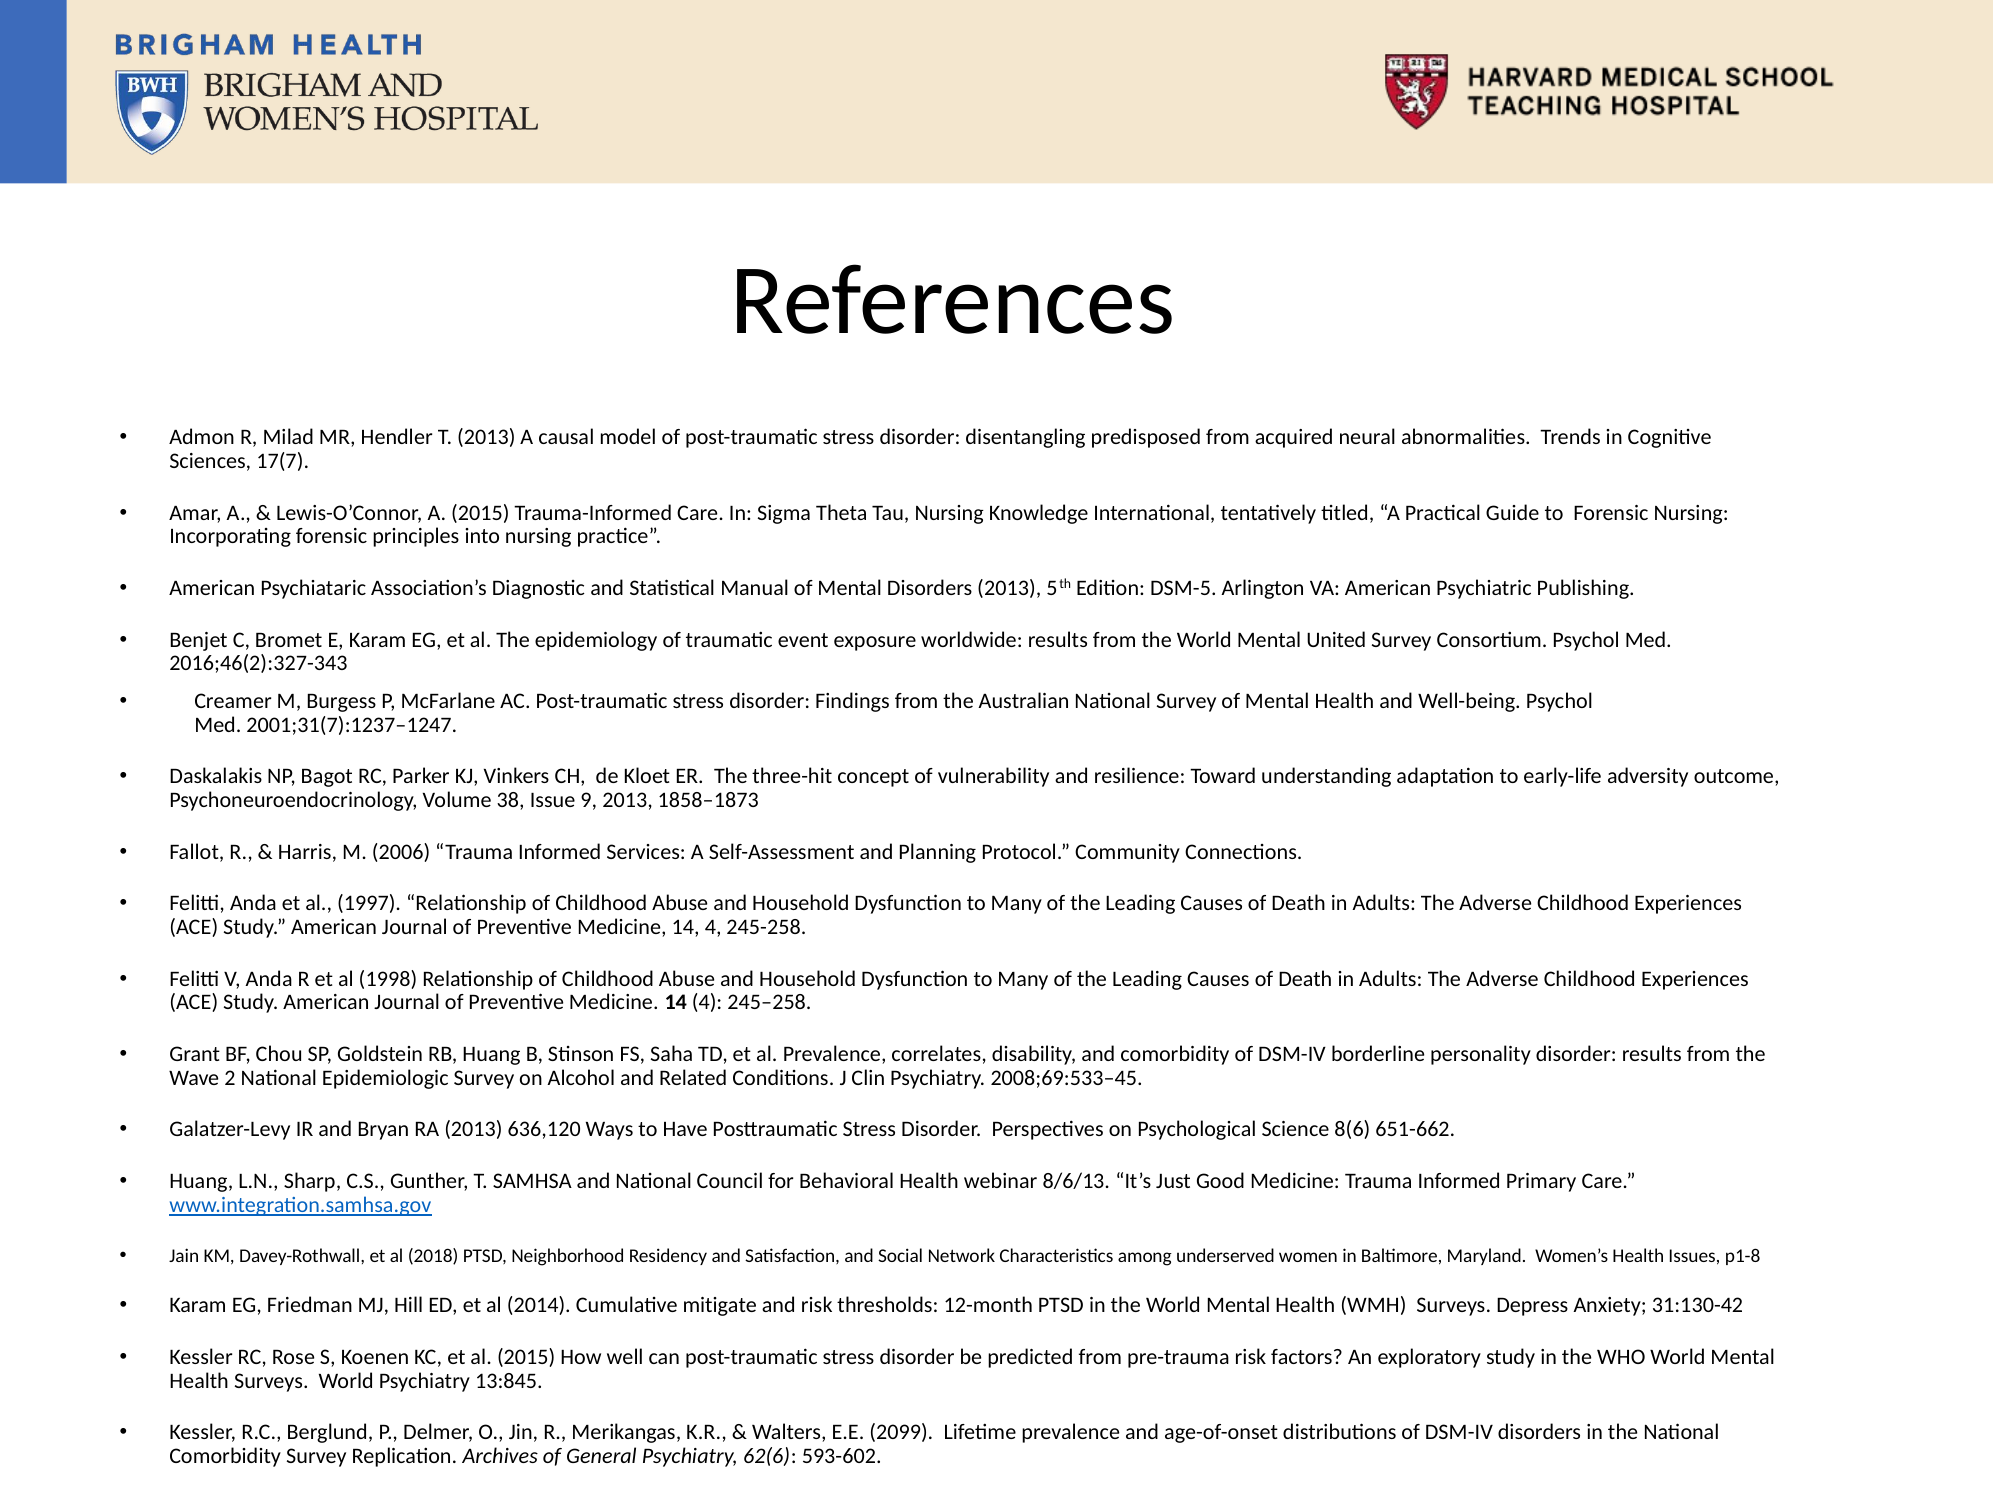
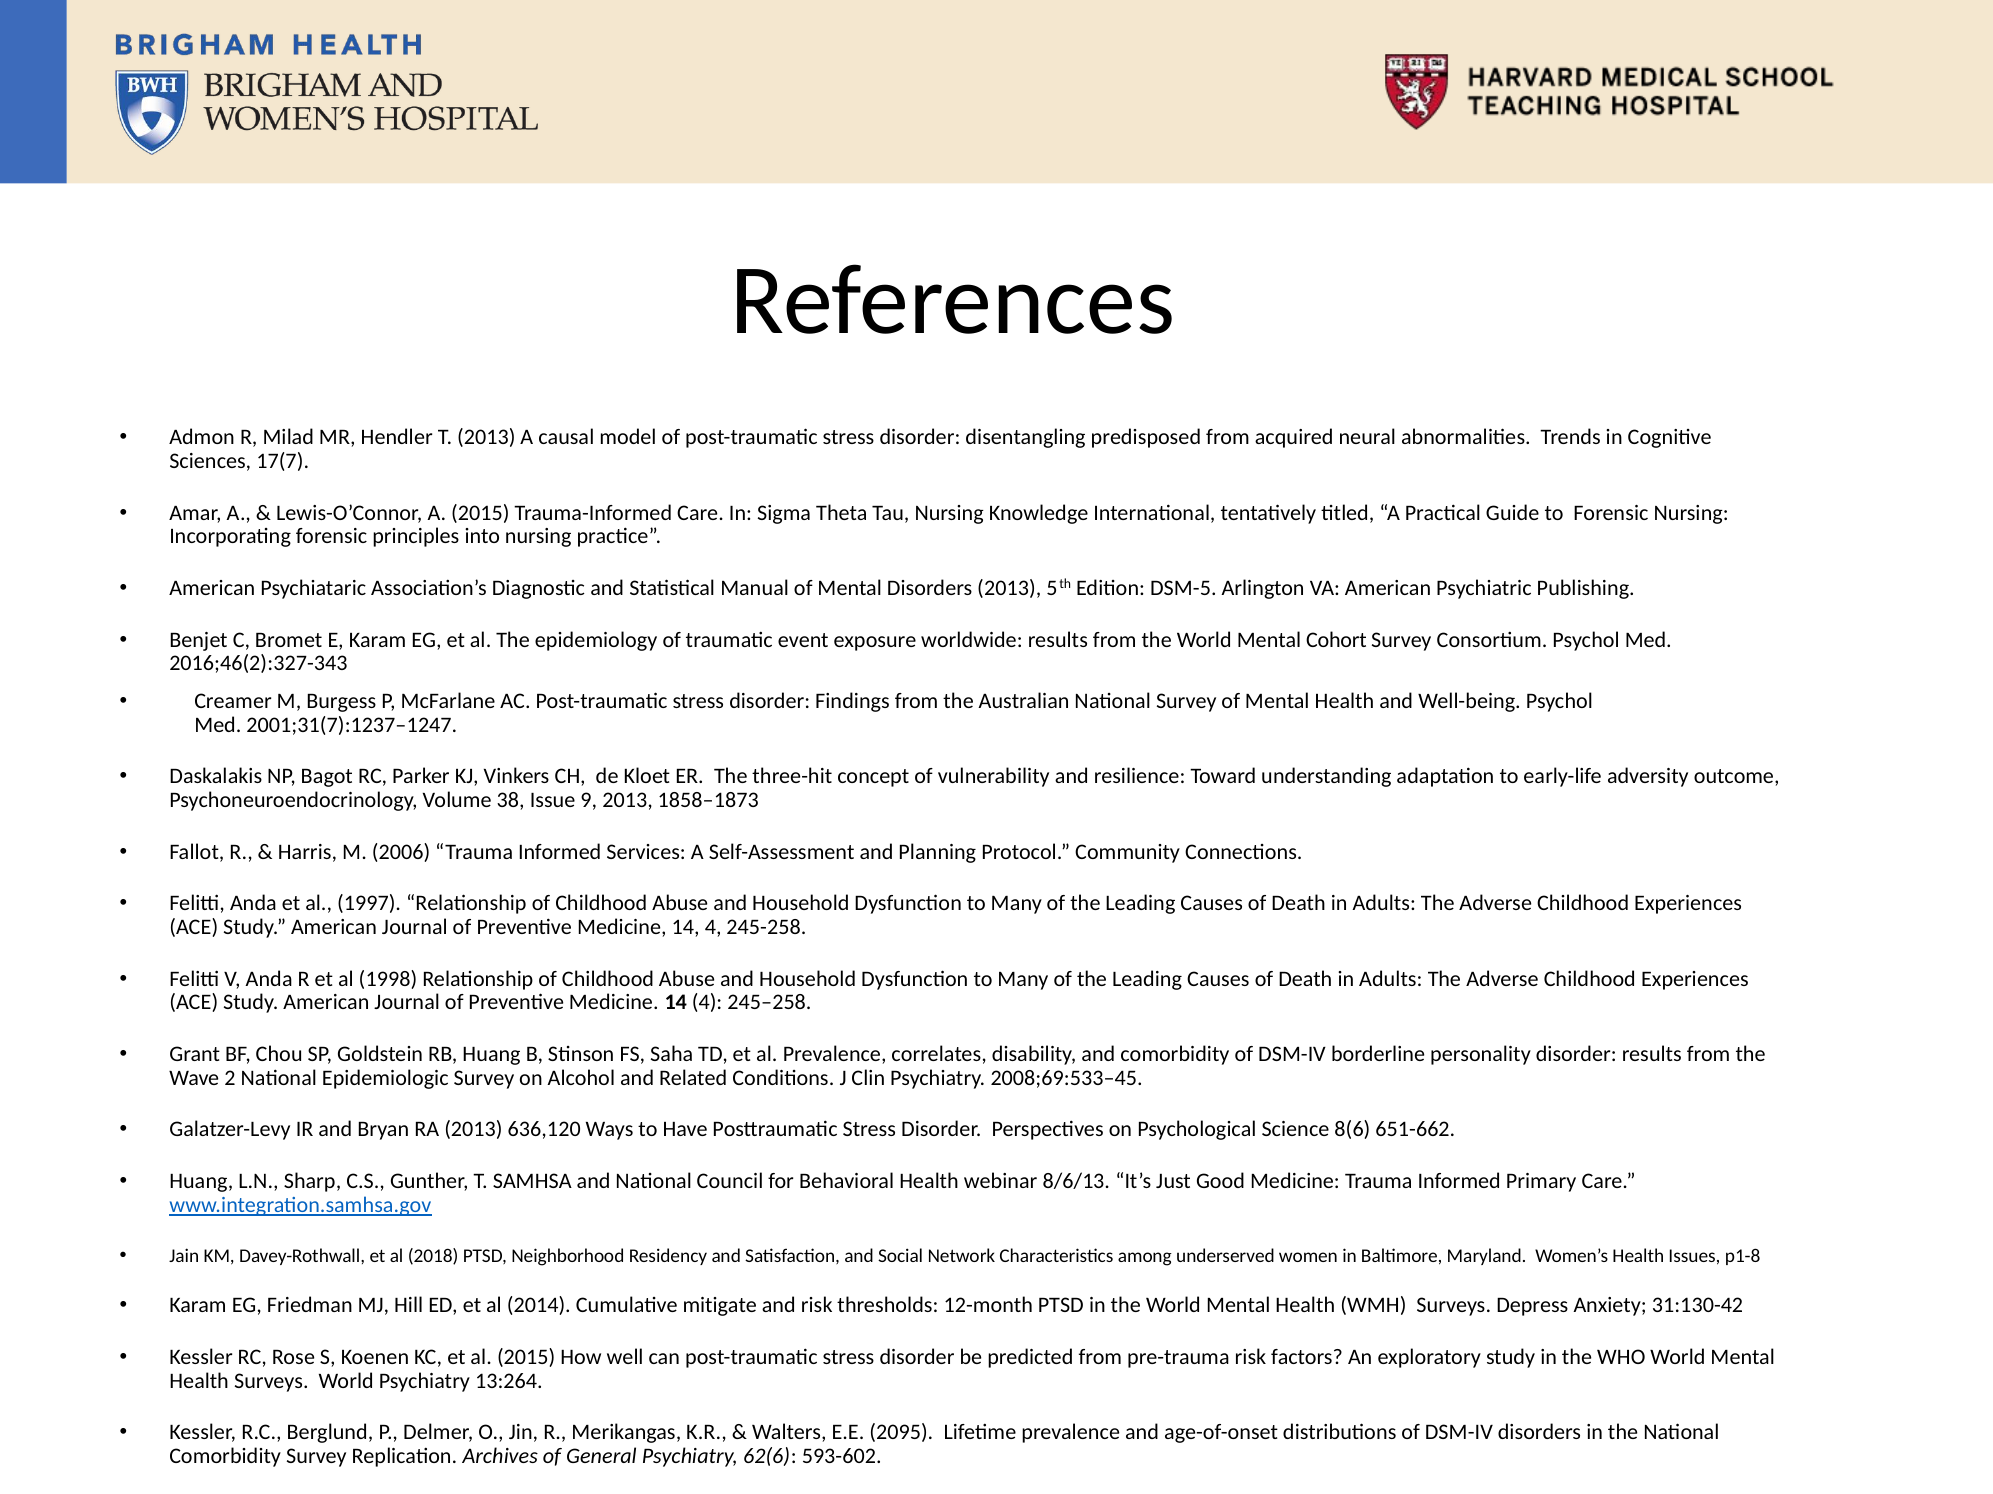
United: United -> Cohort
13:845: 13:845 -> 13:264
2099: 2099 -> 2095
